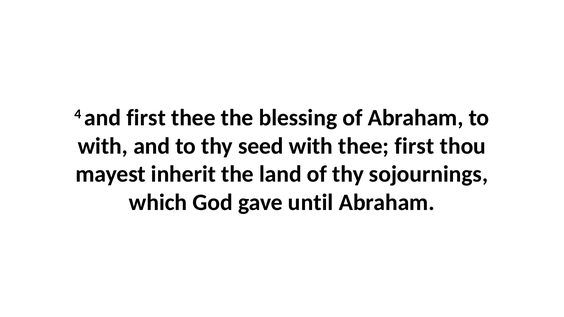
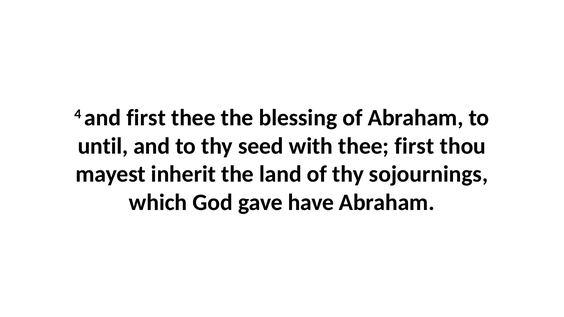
with at (103, 146): with -> until
until: until -> have
